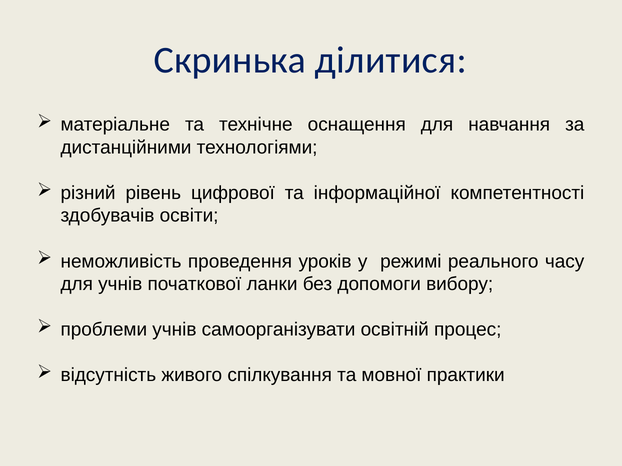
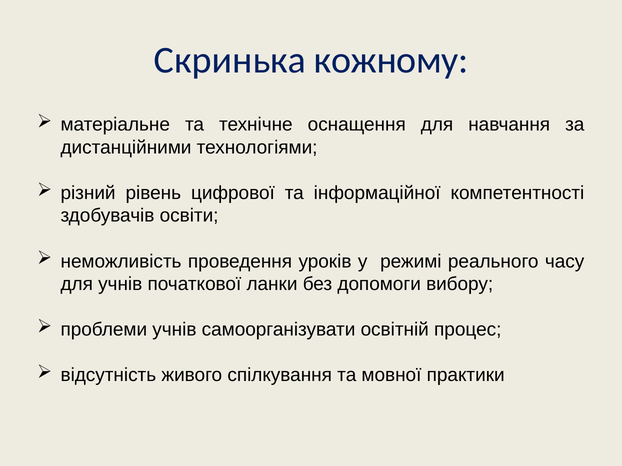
ділитися: ділитися -> кожному
